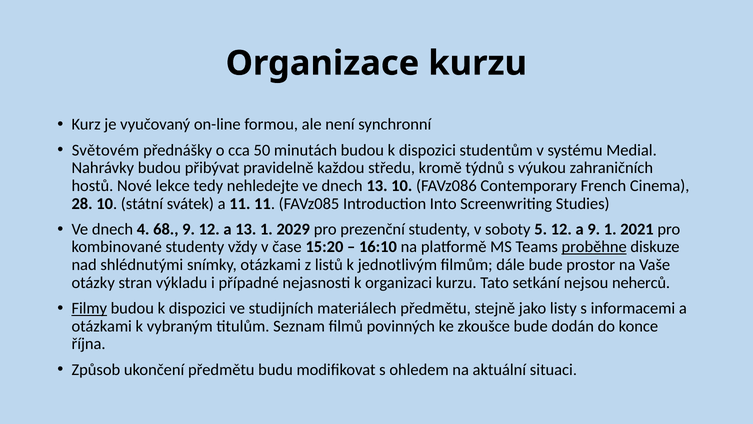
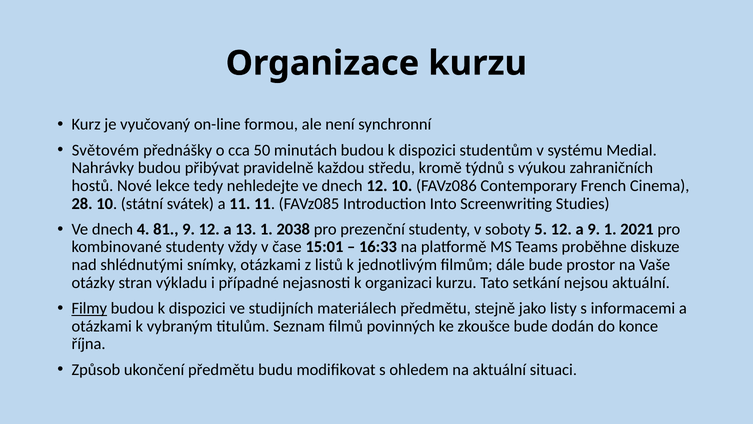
dnech 13: 13 -> 12
68: 68 -> 81
2029: 2029 -> 2038
15:20: 15:20 -> 15:01
16:10: 16:10 -> 16:33
proběhne underline: present -> none
nejsou neherců: neherců -> aktuální
